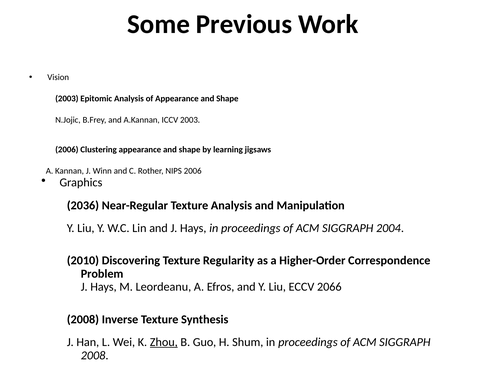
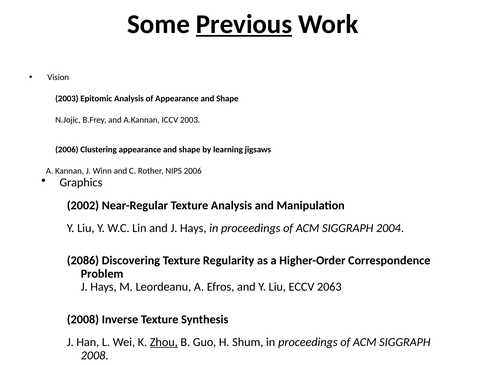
Previous underline: none -> present
2036: 2036 -> 2002
2010: 2010 -> 2086
2066: 2066 -> 2063
